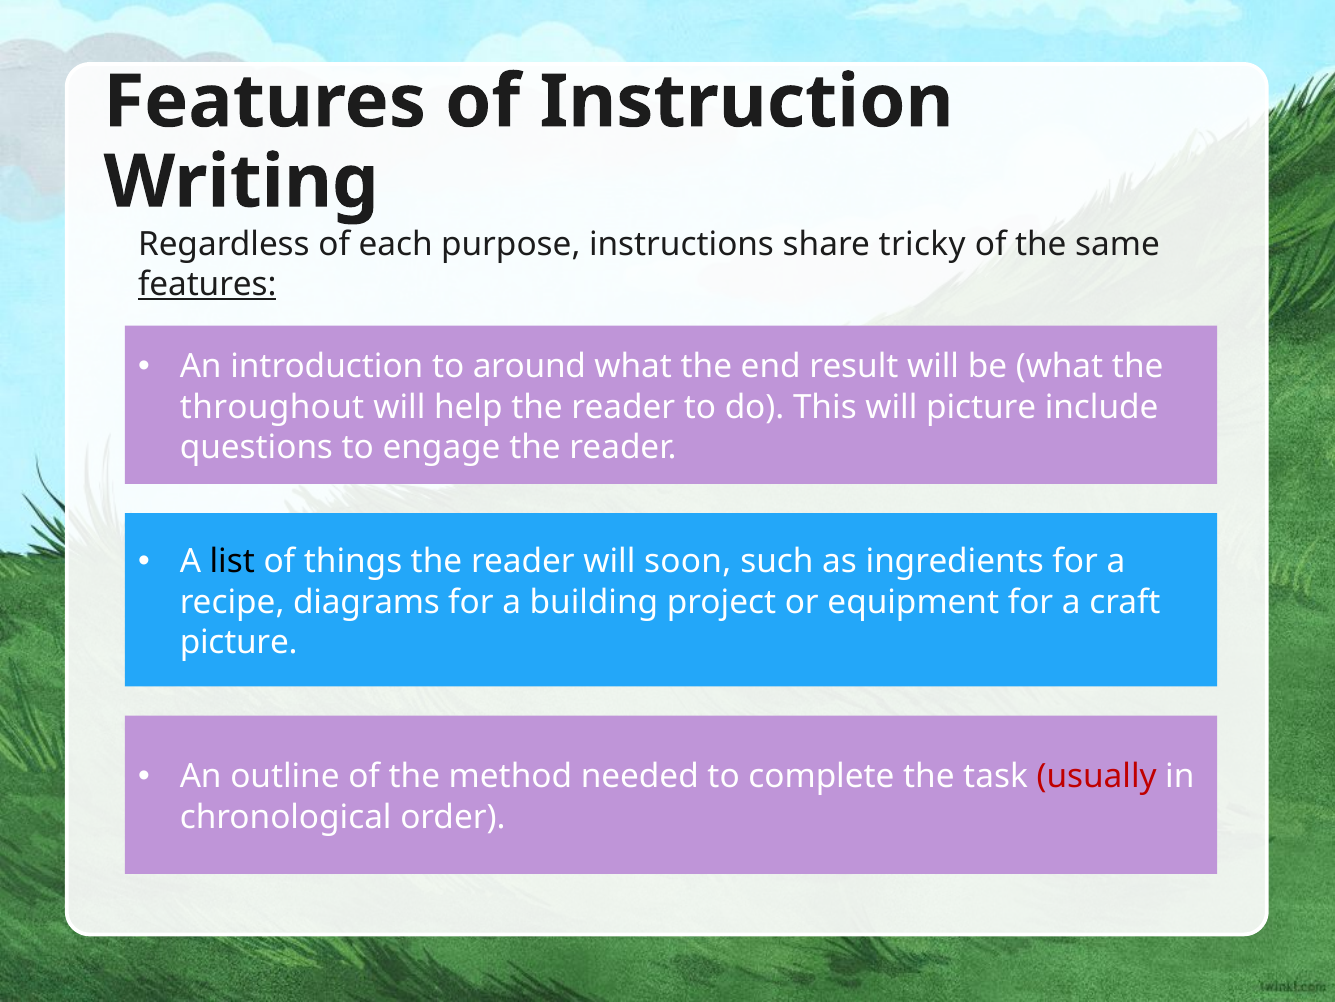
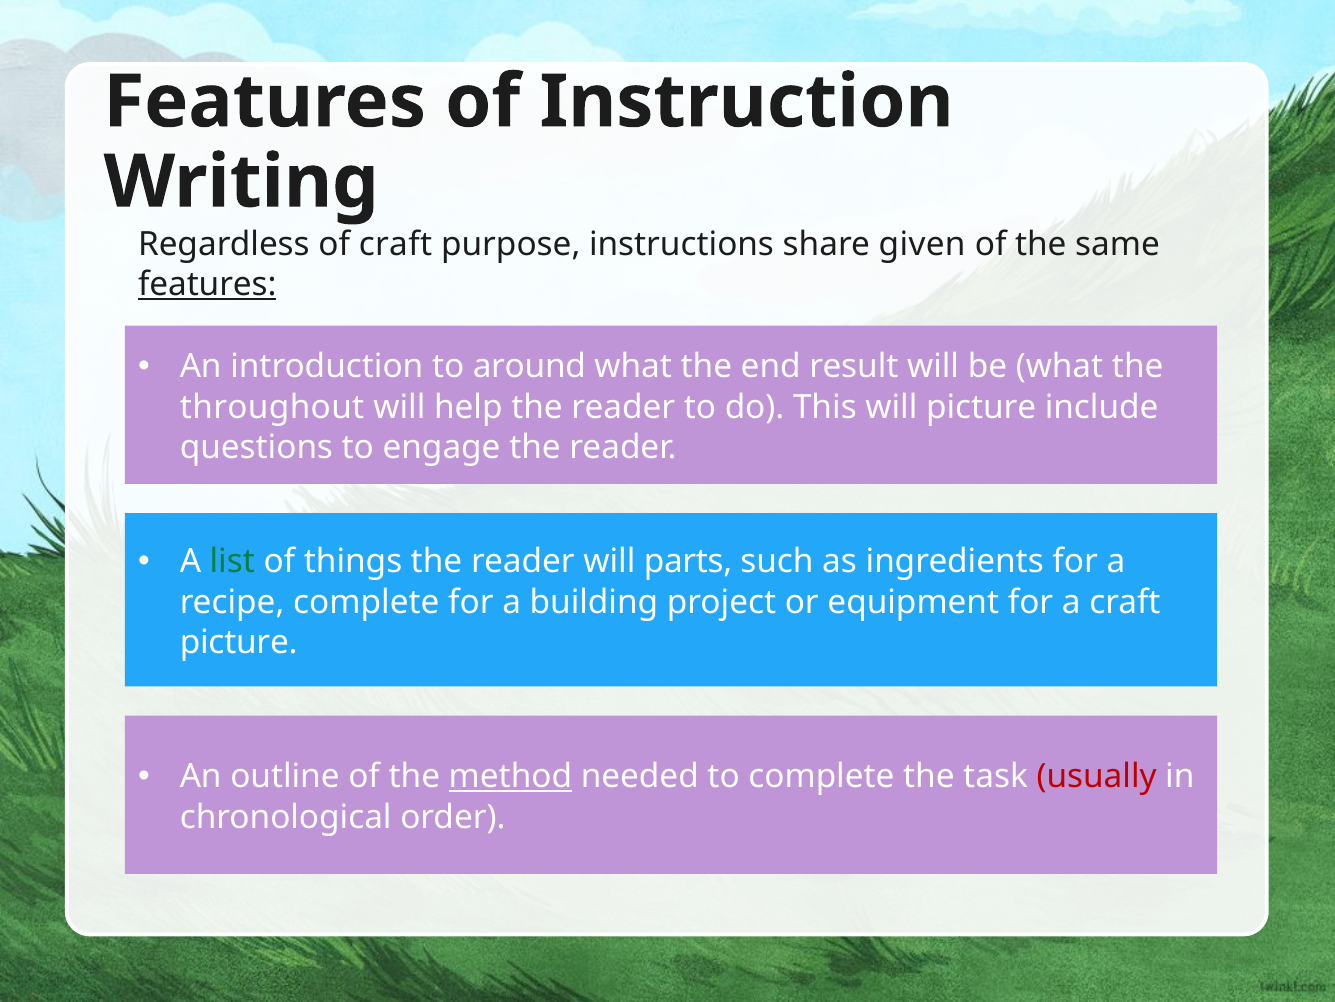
of each: each -> craft
tricky: tricky -> given
list colour: black -> green
soon: soon -> parts
recipe diagrams: diagrams -> complete
method underline: none -> present
